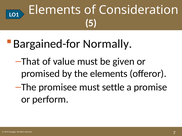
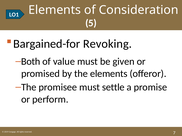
Normally: Normally -> Revoking
That: That -> Both
